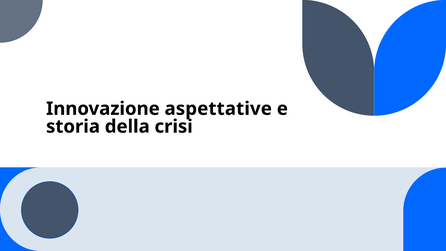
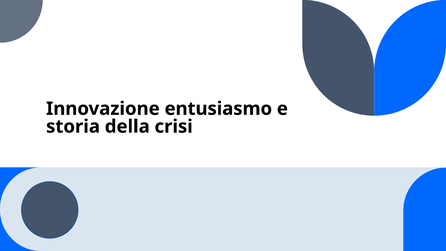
aspettative: aspettative -> entusiasmo
